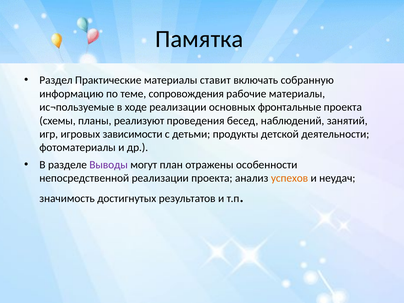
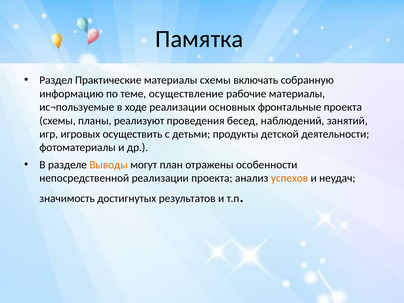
материалы ставит: ставит -> схемы
сопровождения: сопровождения -> осуществление
зависимости: зависимости -> осуществить
Выводы colour: purple -> orange
